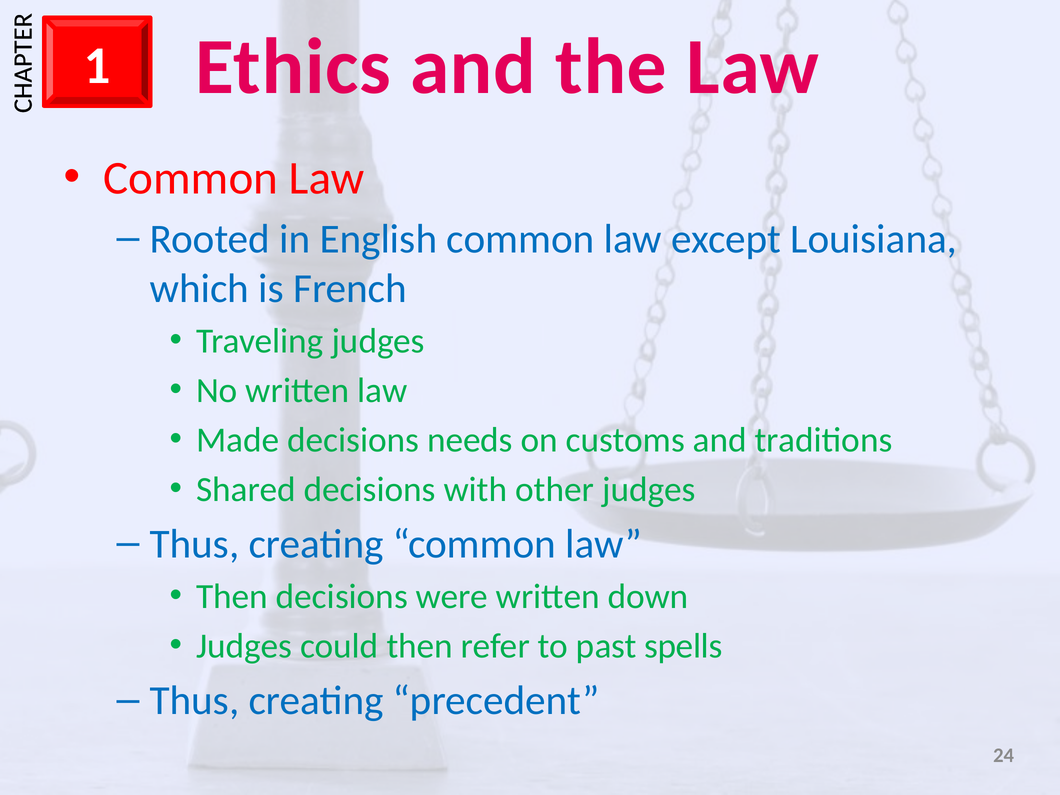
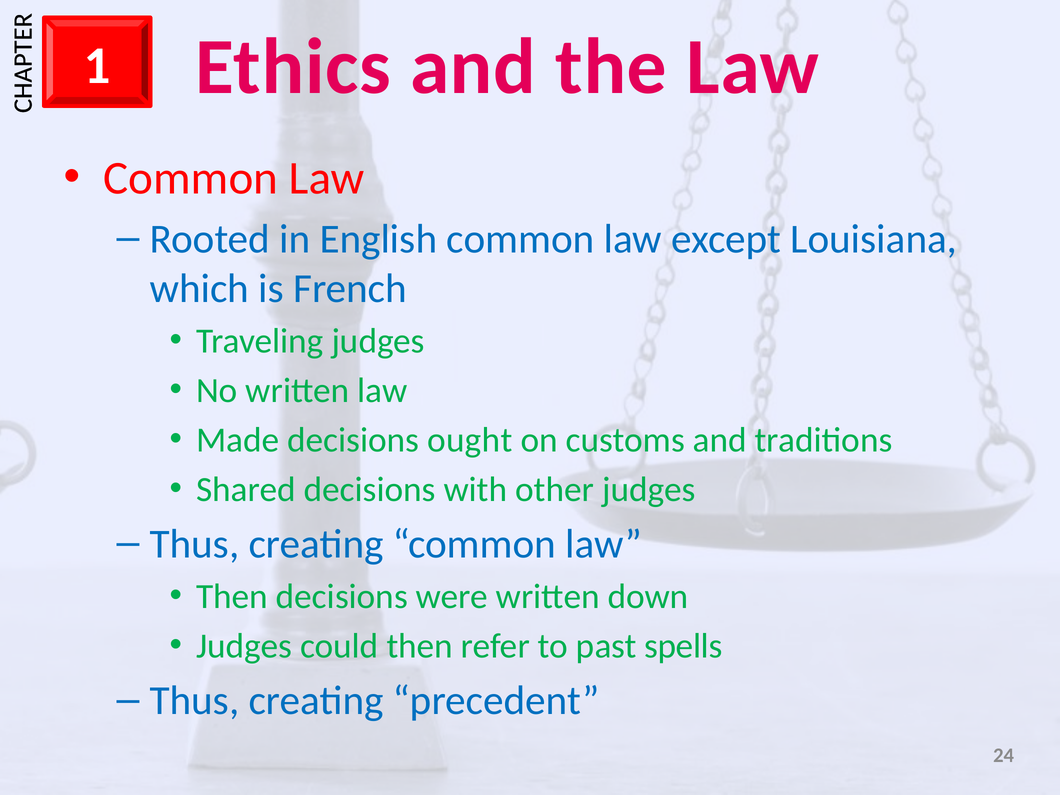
needs: needs -> ought
